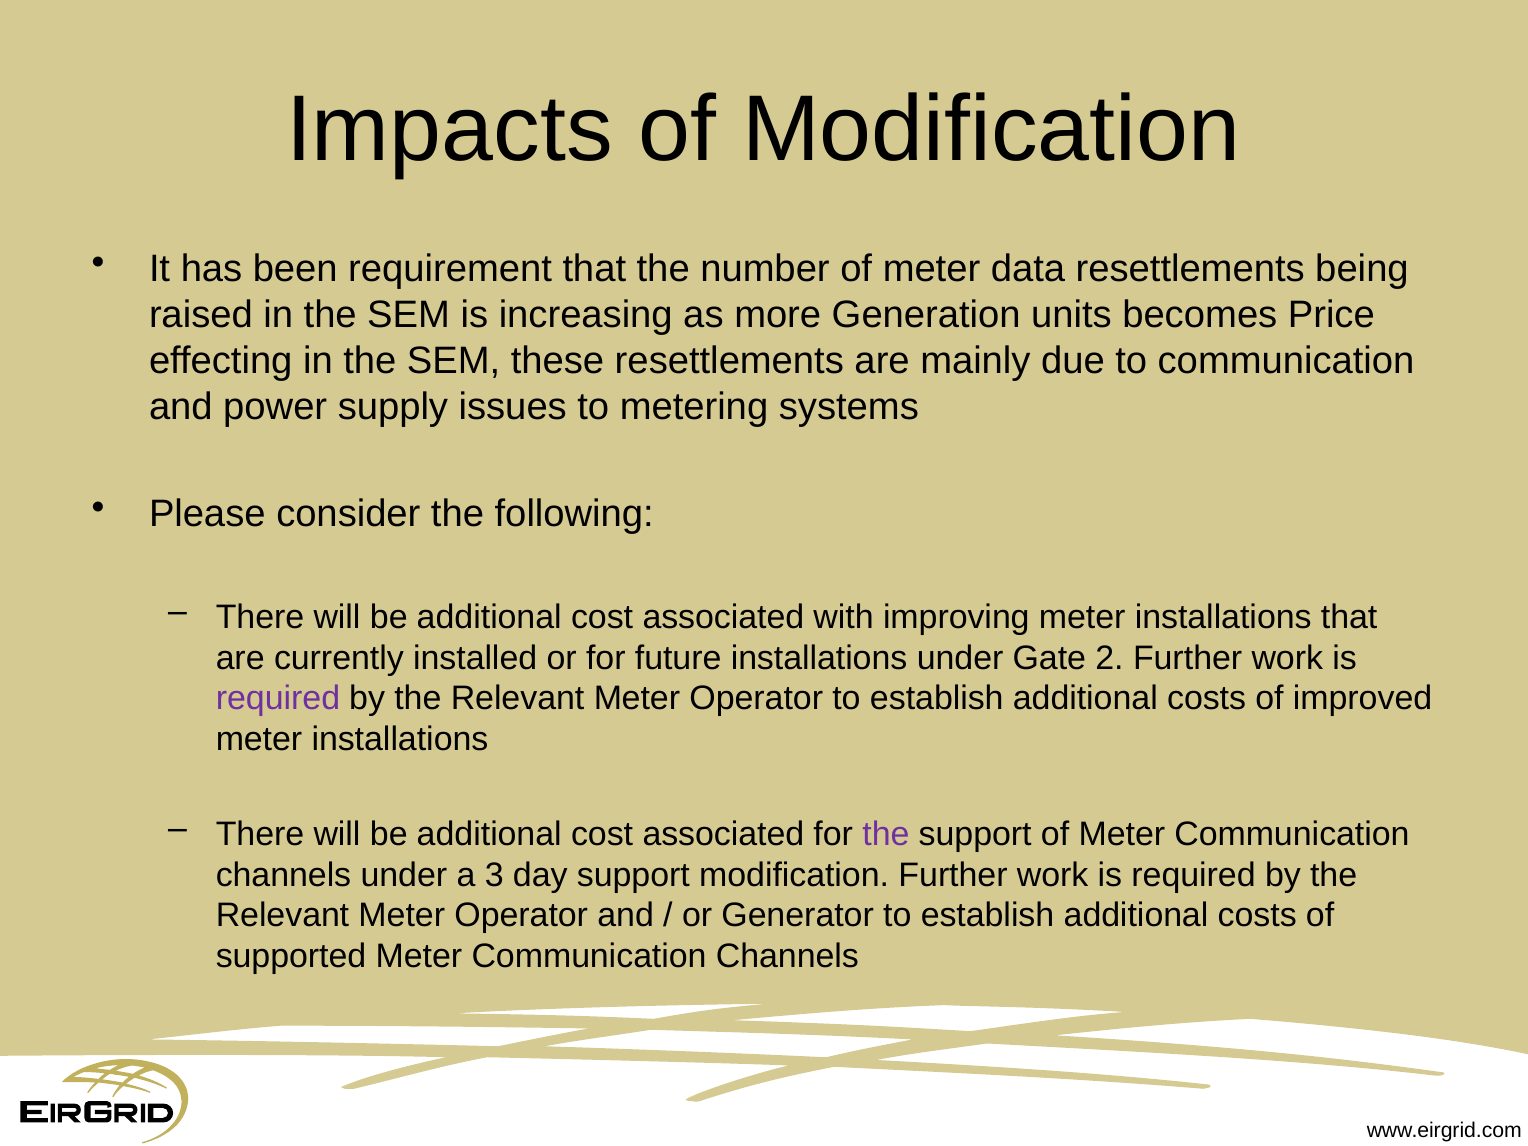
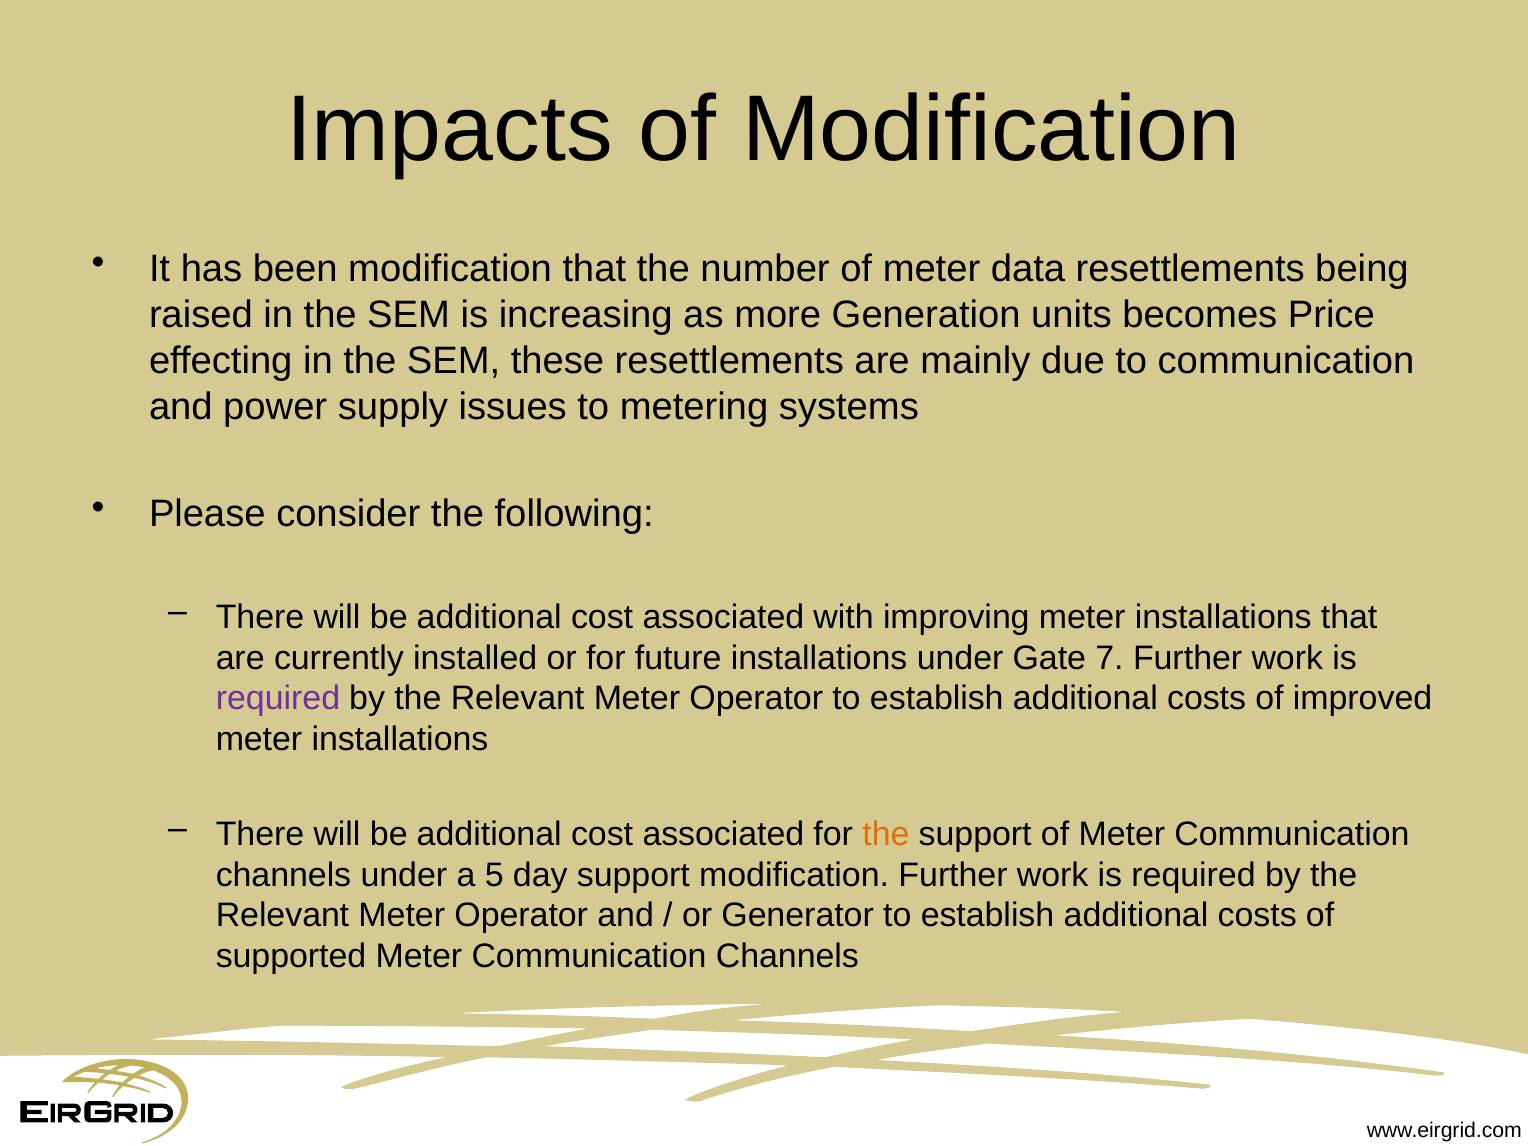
been requirement: requirement -> modification
2: 2 -> 7
the at (886, 834) colour: purple -> orange
3: 3 -> 5
